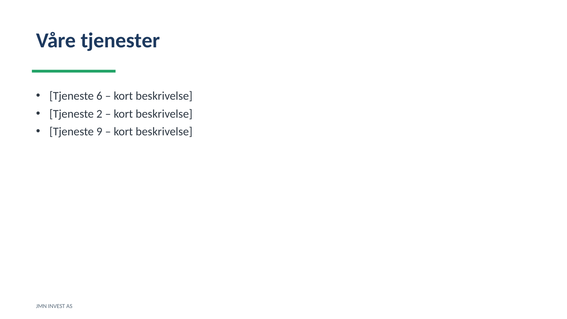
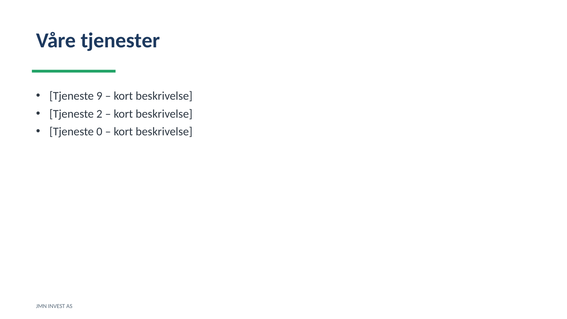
6: 6 -> 9
9: 9 -> 0
